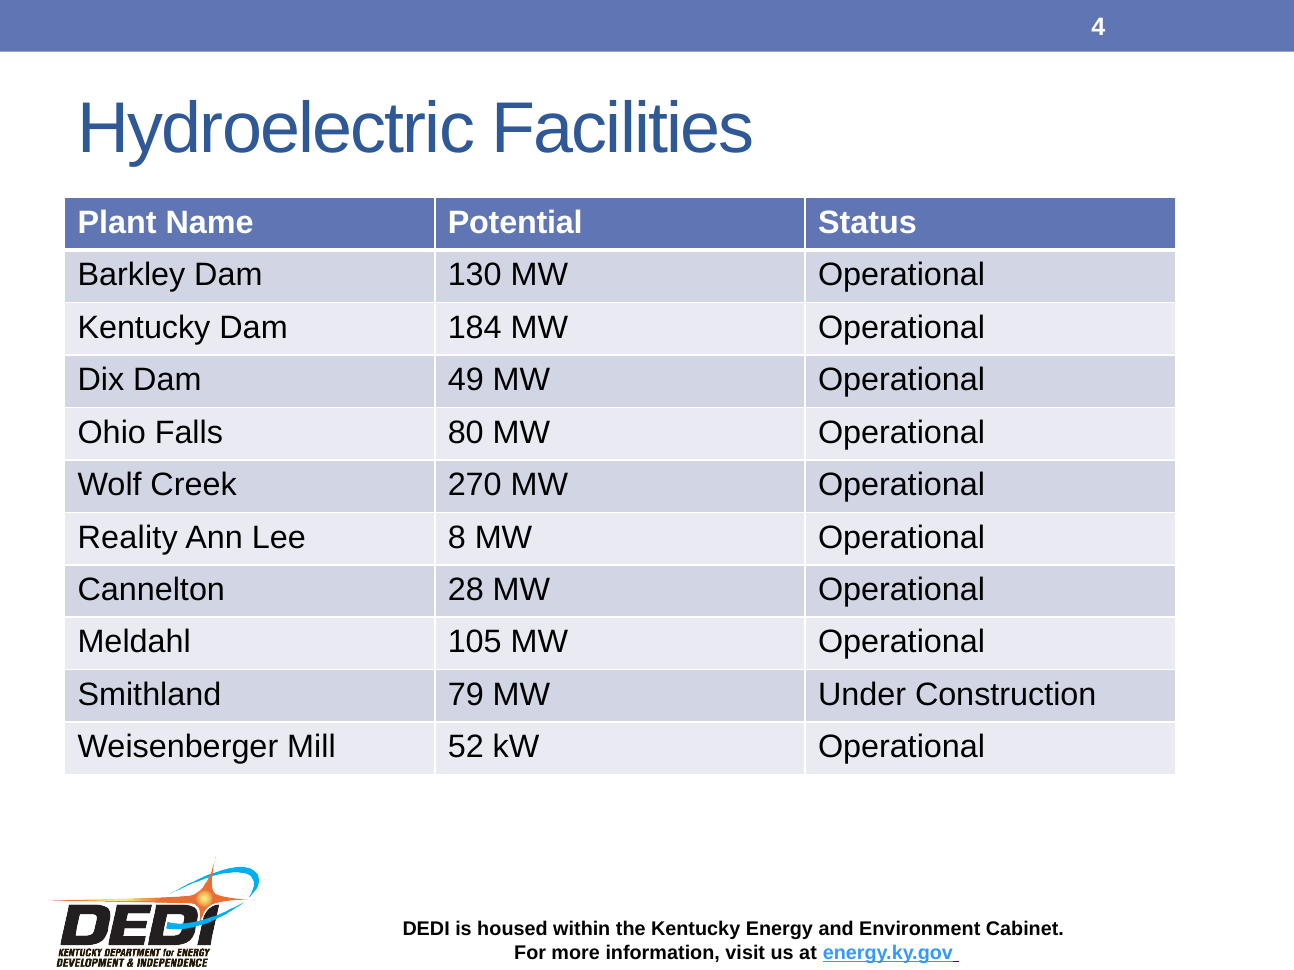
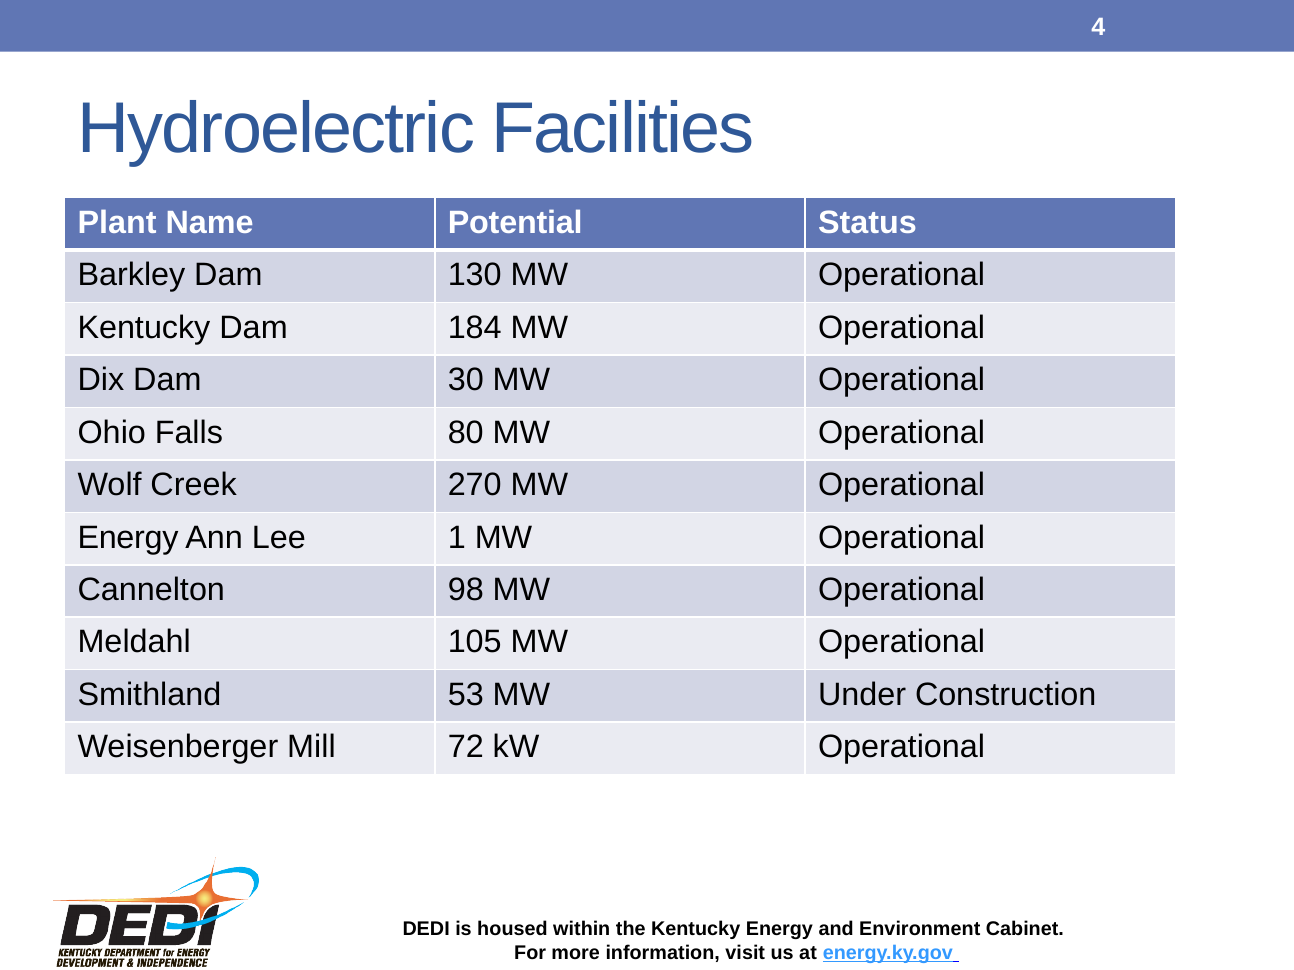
49: 49 -> 30
Reality at (128, 538): Reality -> Energy
8: 8 -> 1
28: 28 -> 98
79: 79 -> 53
52: 52 -> 72
